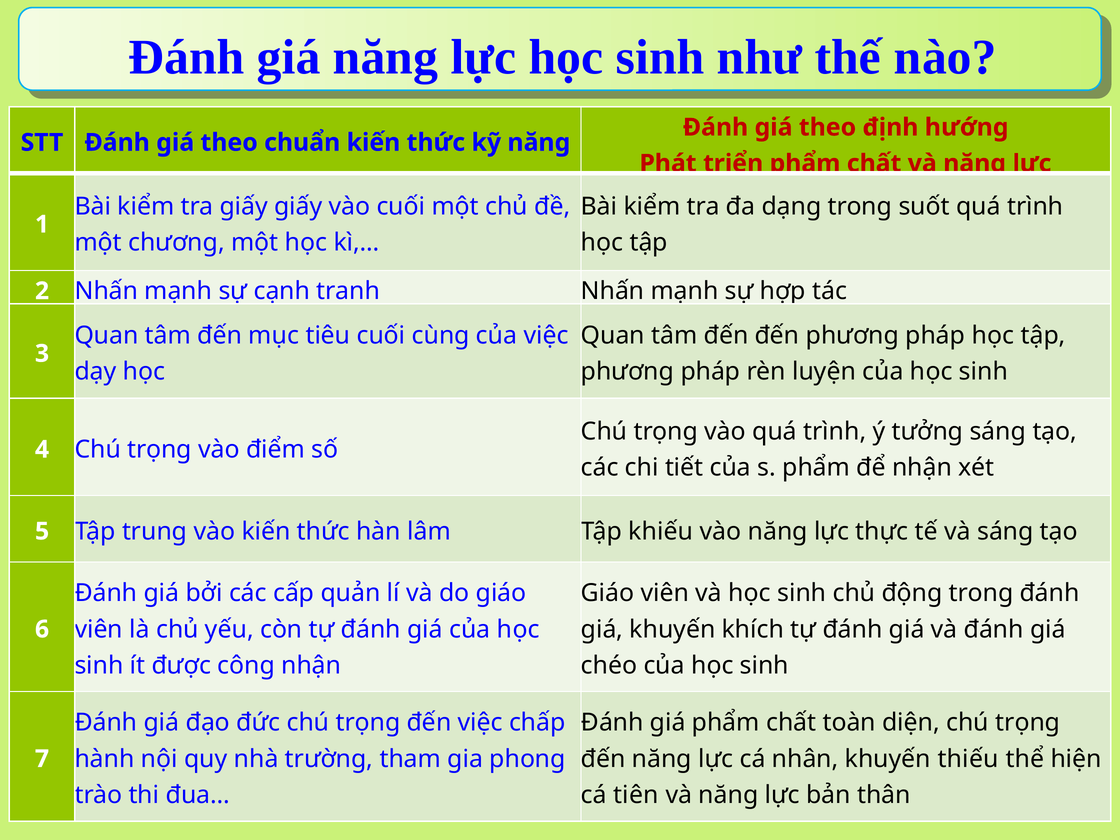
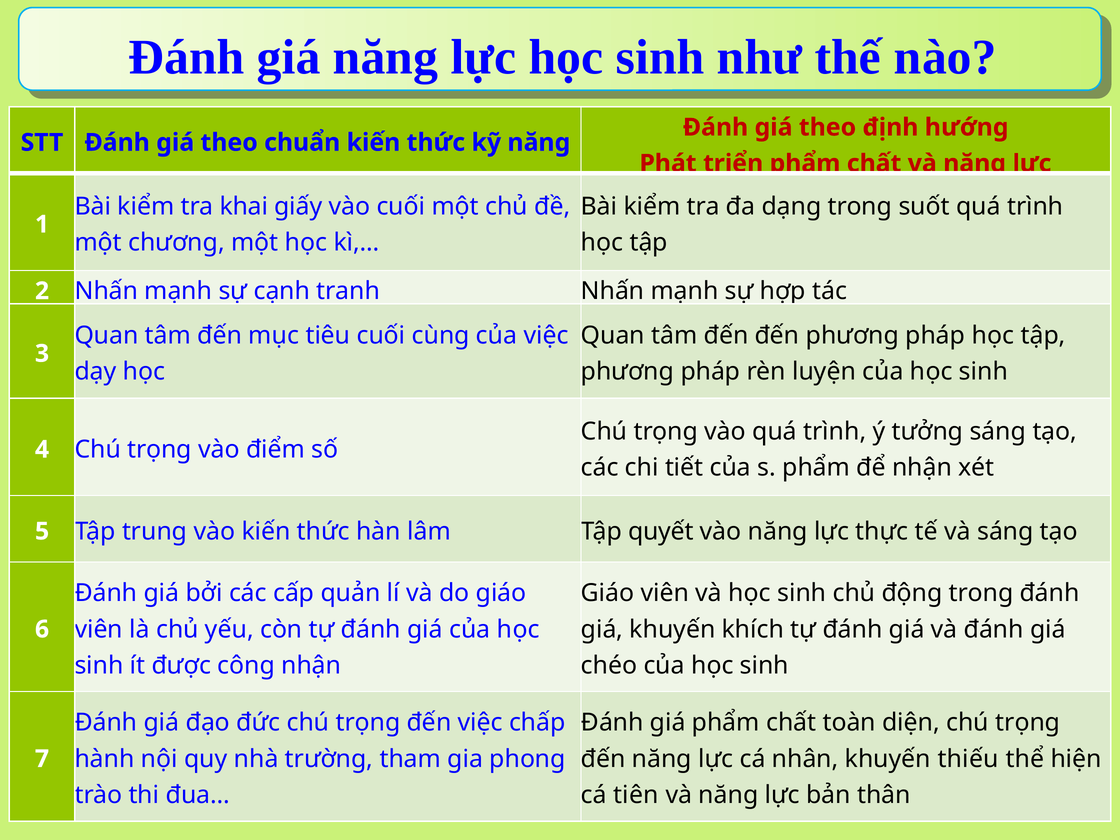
tra giấy: giấy -> khai
khiếu: khiếu -> quyết
